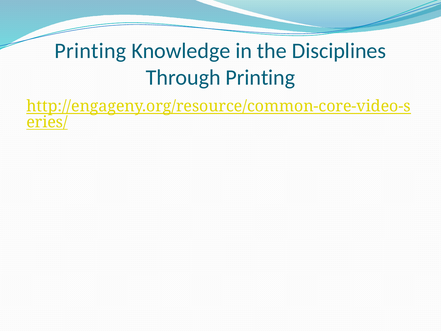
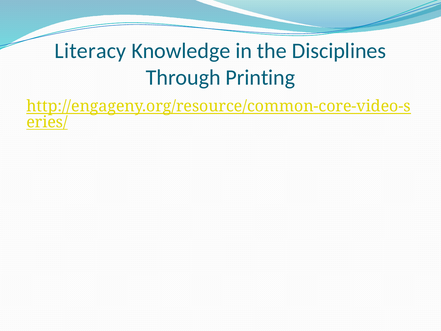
Printing at (90, 51): Printing -> Literacy
